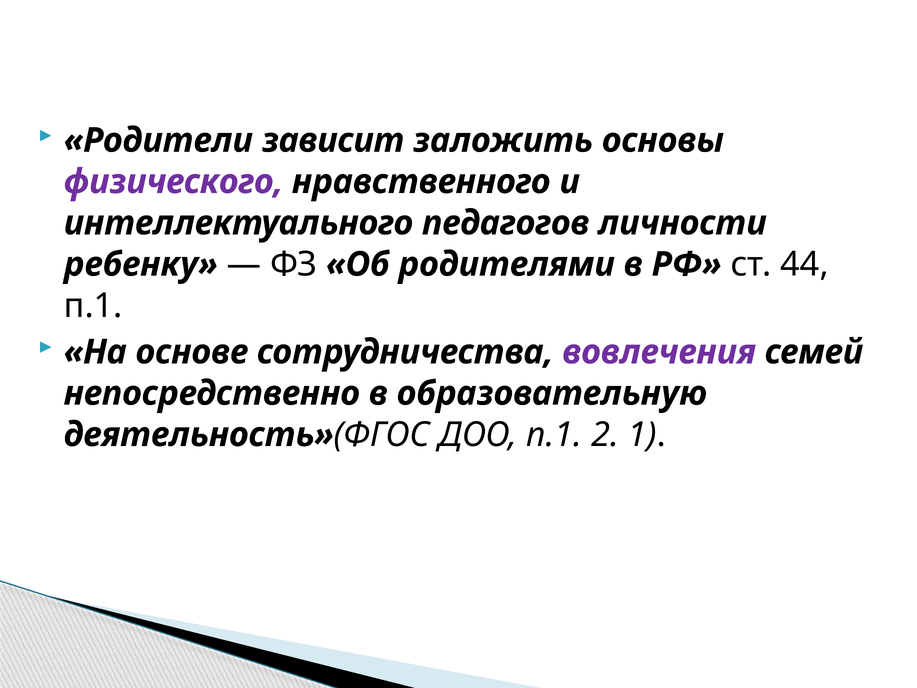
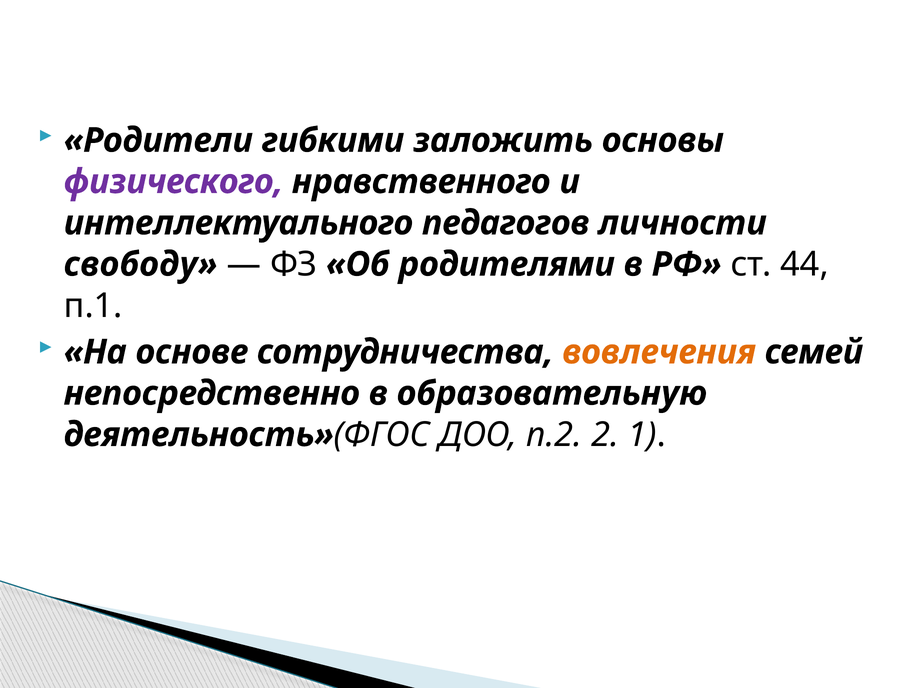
зависит: зависит -> гибкими
ребенку: ребенку -> свободу
вовлечения colour: purple -> orange
ДОО п.1: п.1 -> п.2
